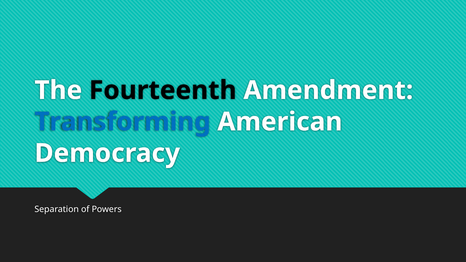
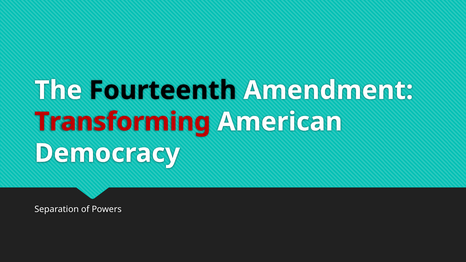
Transforming colour: blue -> red
